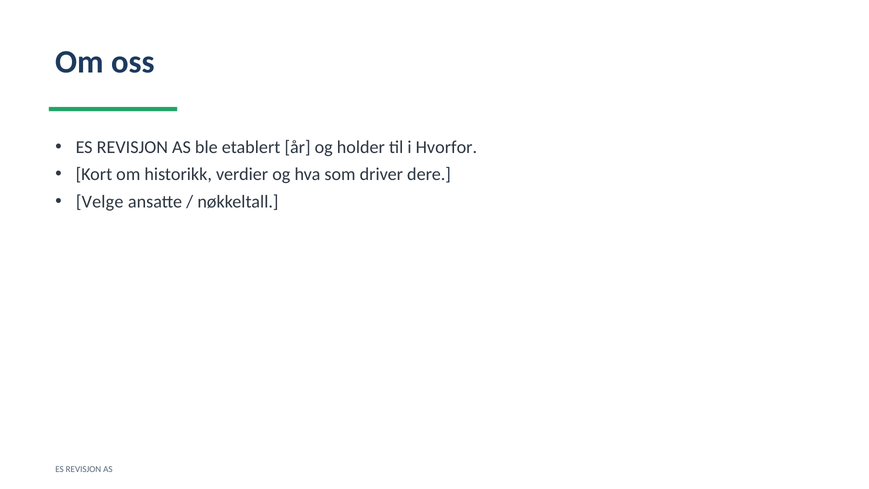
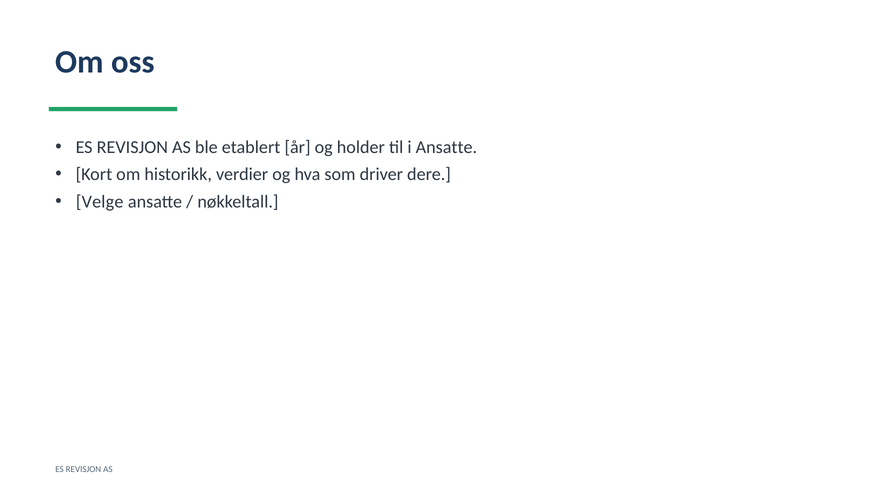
i Hvorfor: Hvorfor -> Ansatte
